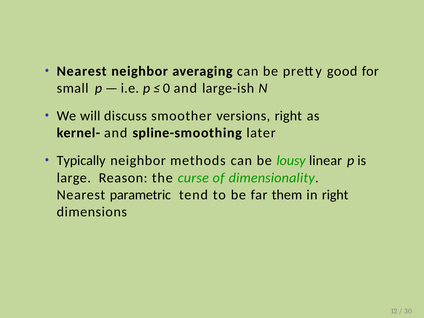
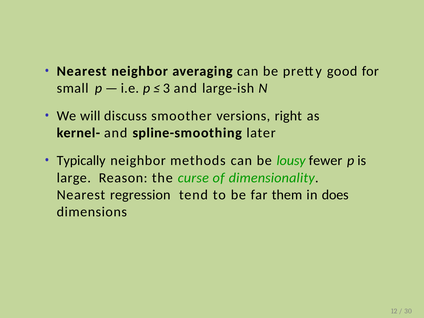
0: 0 -> 3
linear: linear -> fewer
parametric: parametric -> regression
in right: right -> does
